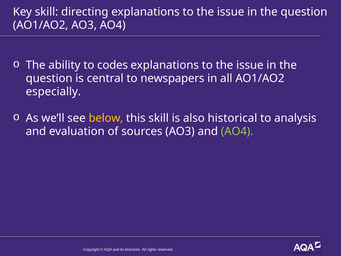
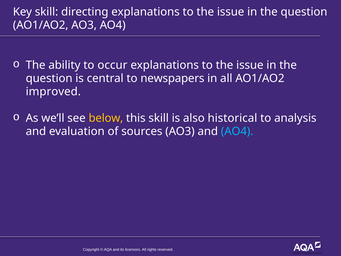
codes: codes -> occur
especially: especially -> improved
AO4 at (237, 131) colour: light green -> light blue
